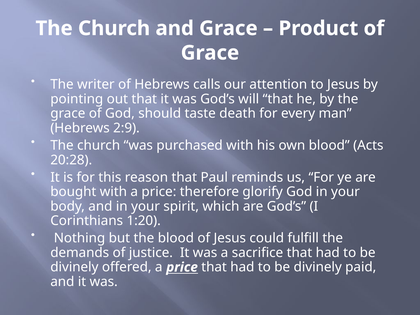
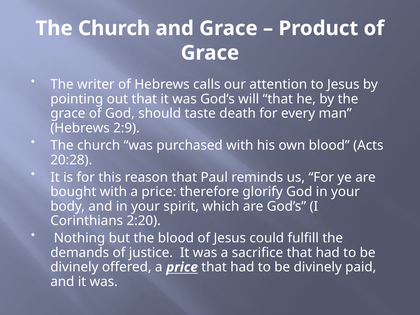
1:20: 1:20 -> 2:20
